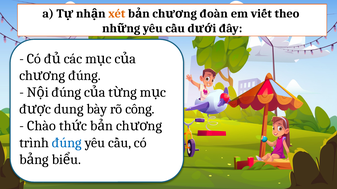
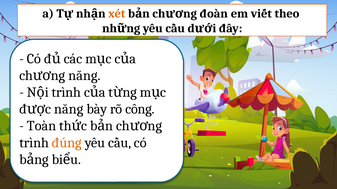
đúng at (85, 76): đúng -> năng
đúng at (66, 93): đúng -> trình
dung at (69, 109): dung -> năng
Chào: Chào -> Toàn
đúng at (67, 143) colour: blue -> orange
